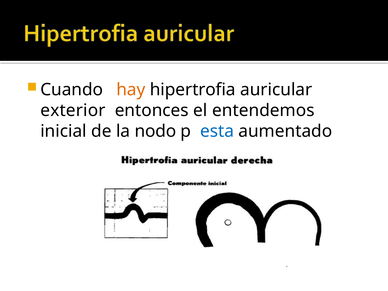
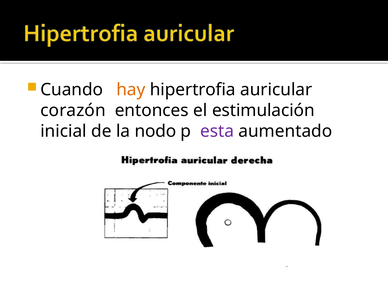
exterior: exterior -> corazón
entendemos: entendemos -> estimulación
esta colour: blue -> purple
